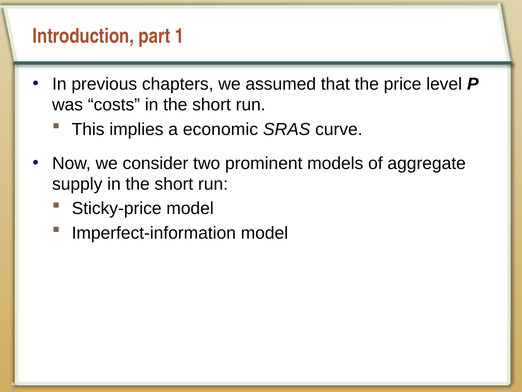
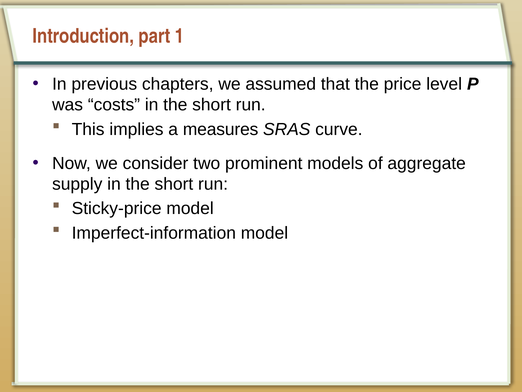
economic: economic -> measures
